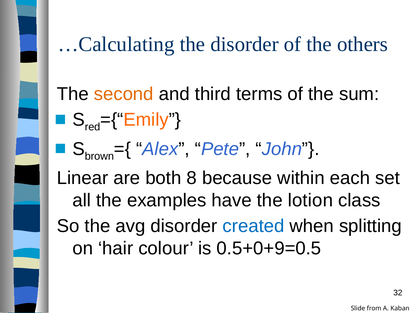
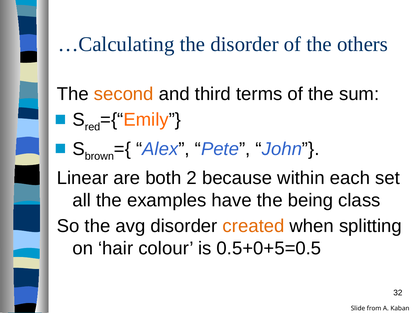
8: 8 -> 2
lotion: lotion -> being
created colour: blue -> orange
0.5+0+9=0.5: 0.5+0+9=0.5 -> 0.5+0+5=0.5
